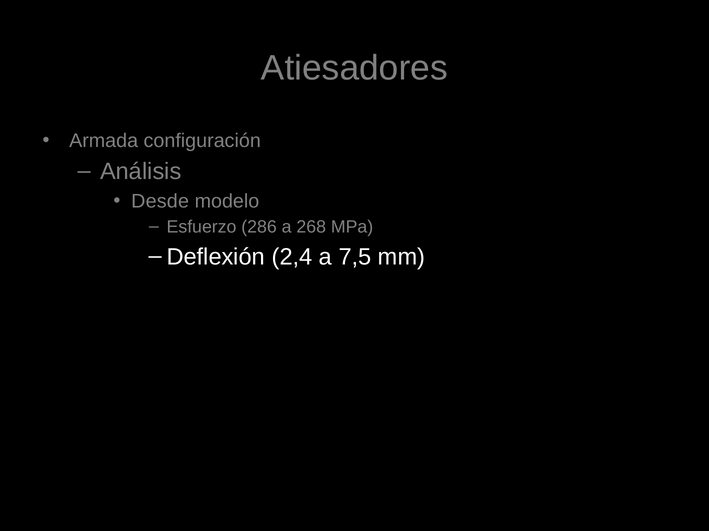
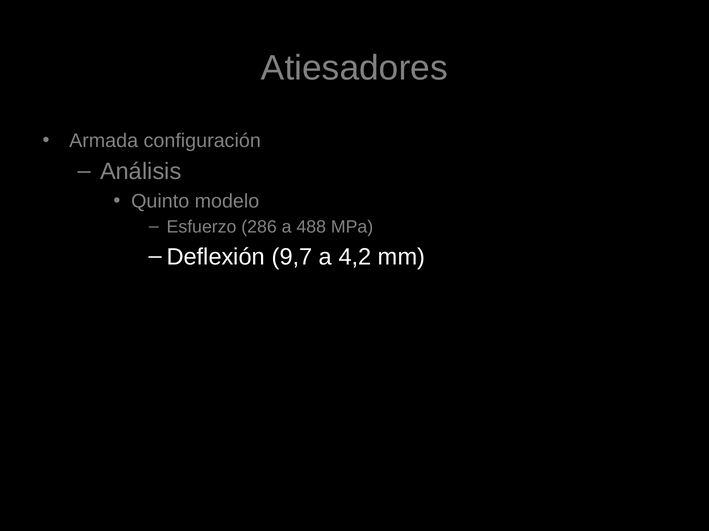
Desde: Desde -> Quinto
268: 268 -> 488
2,4: 2,4 -> 9,7
7,5: 7,5 -> 4,2
